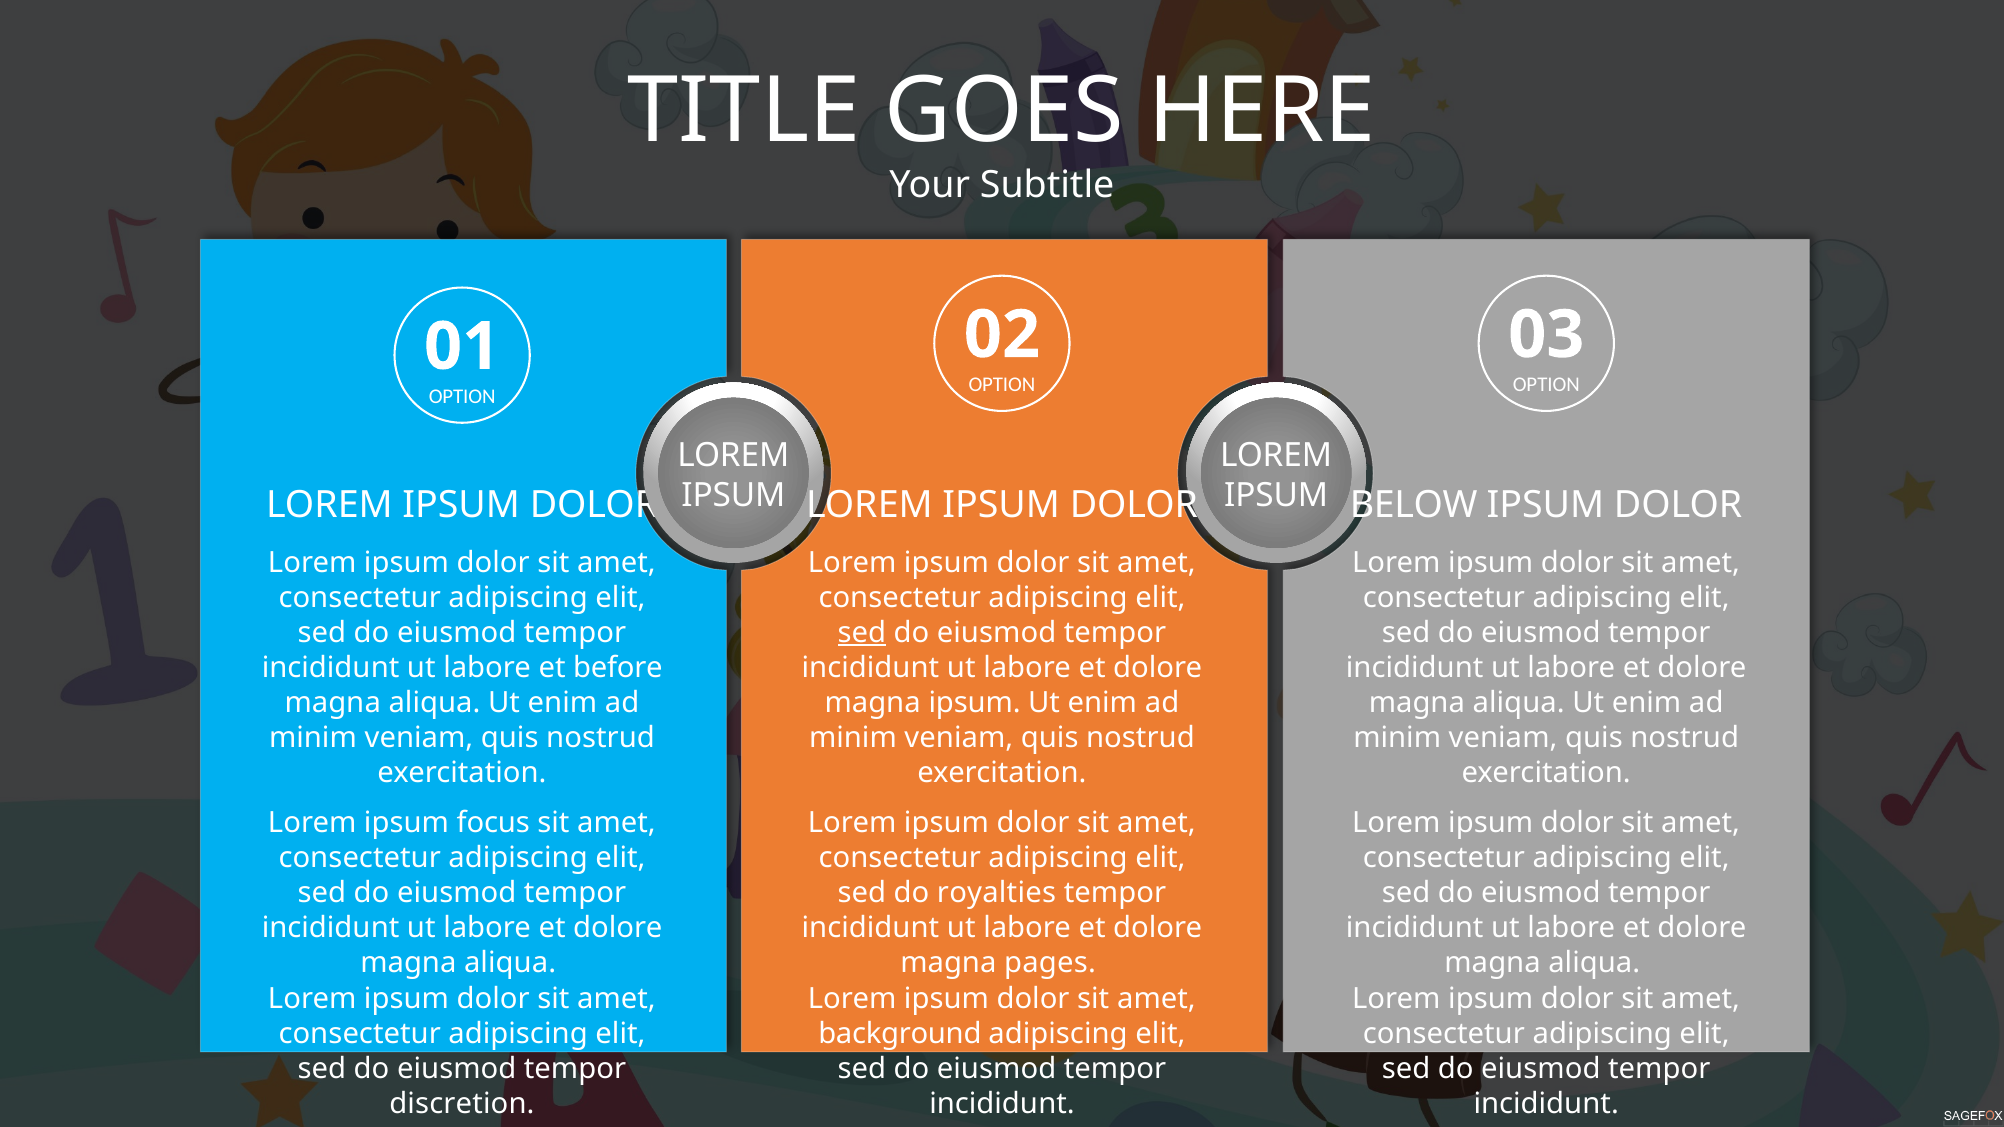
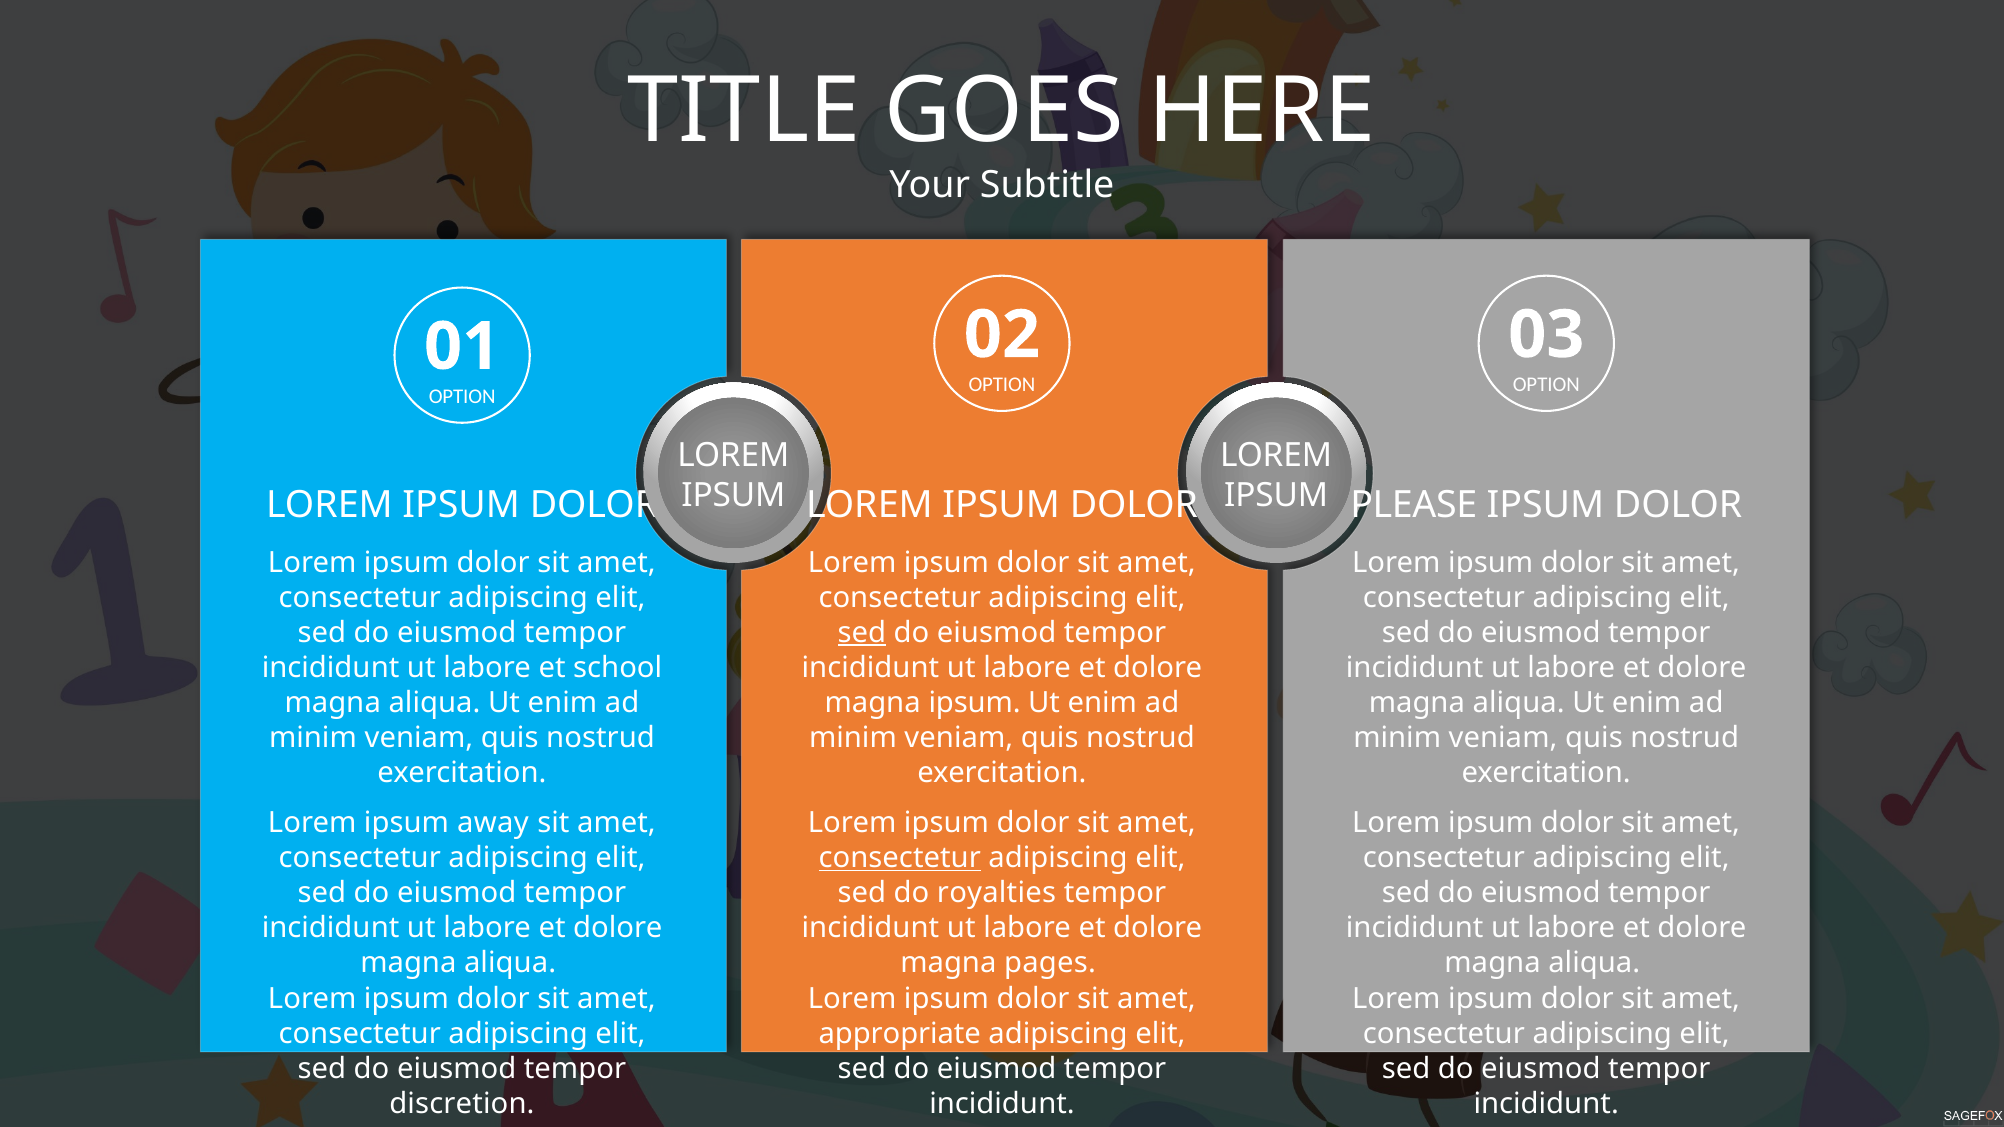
BELOW: BELOW -> PLEASE
before: before -> school
focus: focus -> away
consectetur at (900, 858) underline: none -> present
background: background -> appropriate
